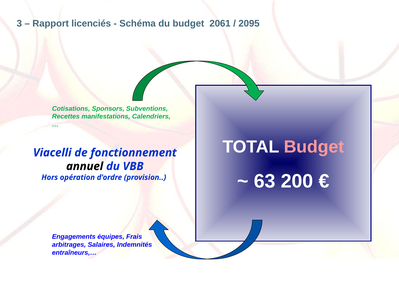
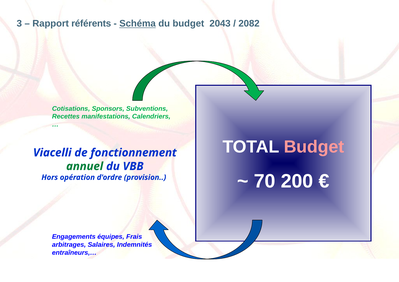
licenciés: licenciés -> référents
Schéma underline: none -> present
2061: 2061 -> 2043
2095: 2095 -> 2082
annuel colour: black -> green
63: 63 -> 70
